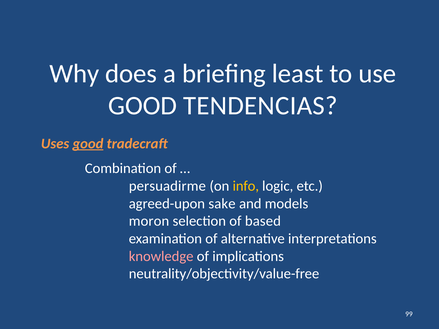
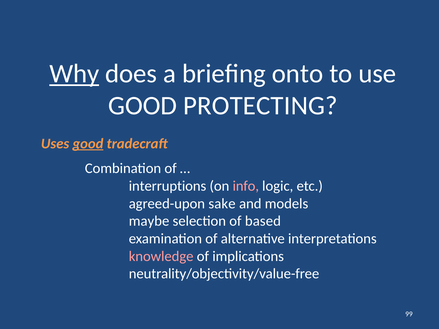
Why underline: none -> present
least: least -> onto
TENDENCIAS: TENDENCIAS -> PROTECTING
persuadirme: persuadirme -> interruptions
info colour: yellow -> pink
moron: moron -> maybe
